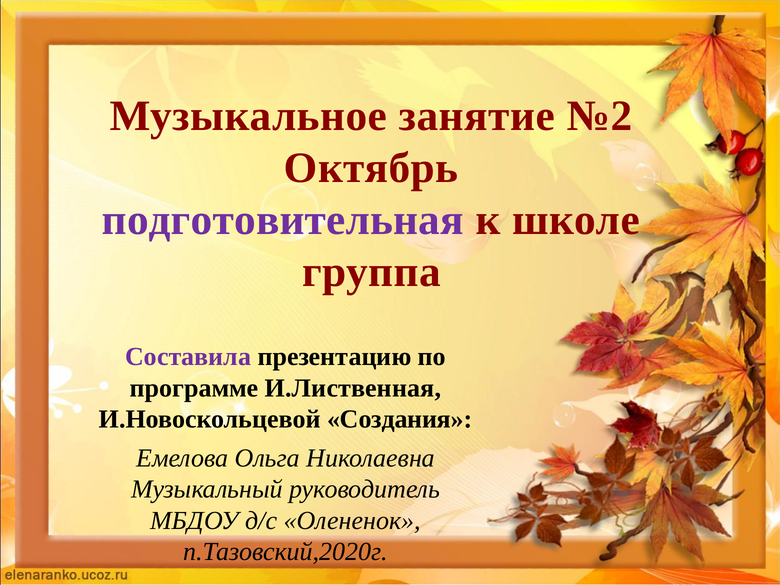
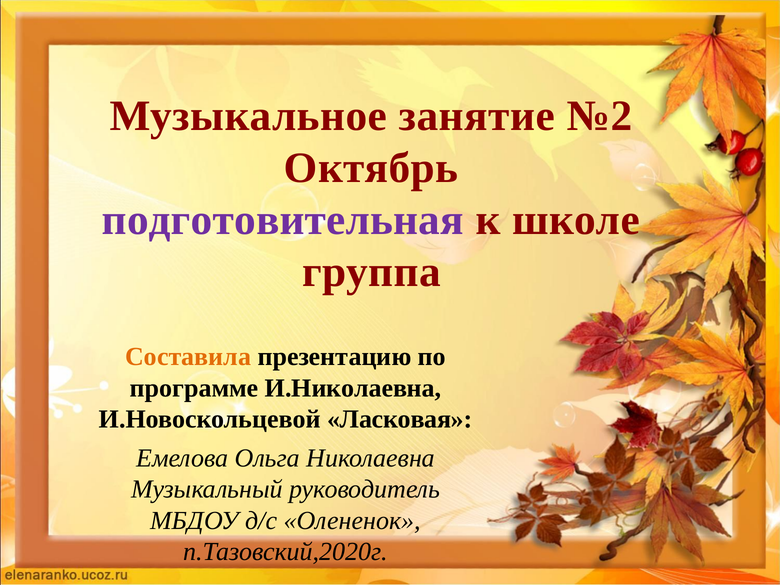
Составила colour: purple -> orange
И.Лиственная: И.Лиственная -> И.Николаевна
Создания: Создания -> Ласковая
